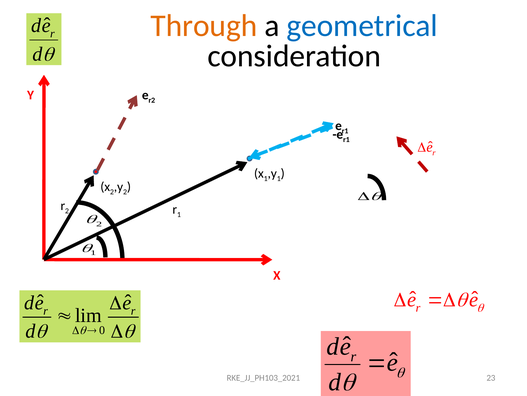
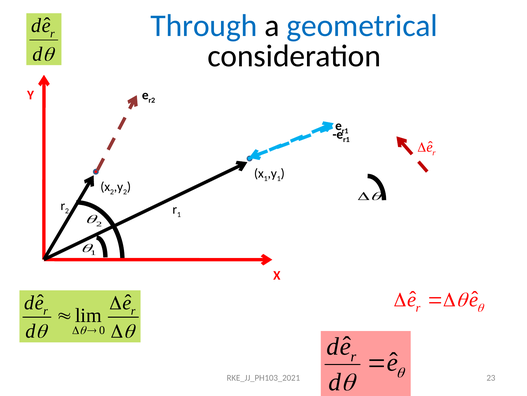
Through colour: orange -> blue
